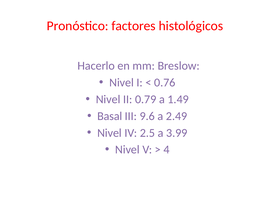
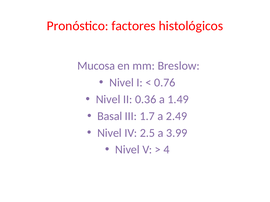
Hacerlo: Hacerlo -> Mucosa
0.79: 0.79 -> 0.36
9.6: 9.6 -> 1.7
